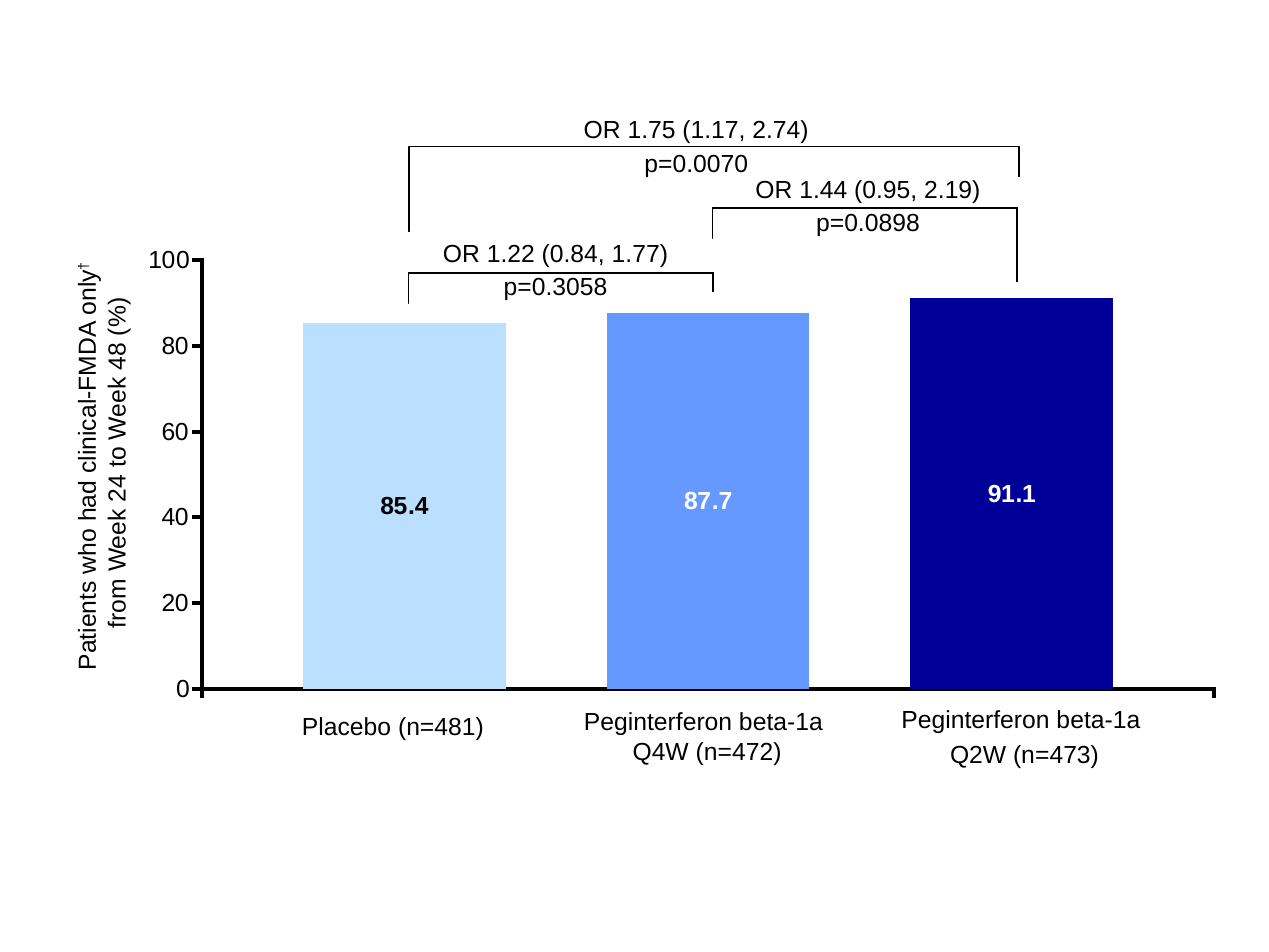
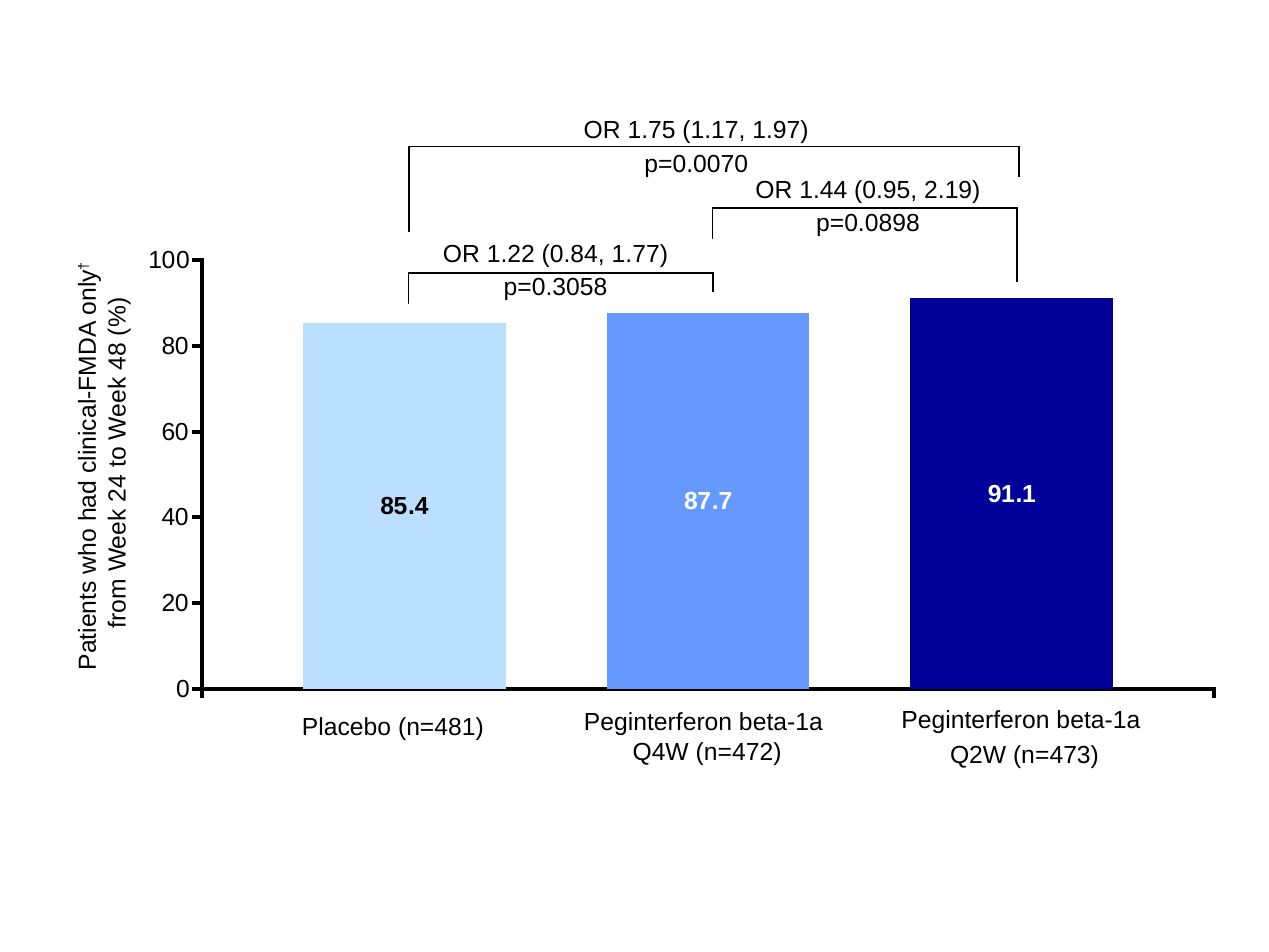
2.74: 2.74 -> 1.97
